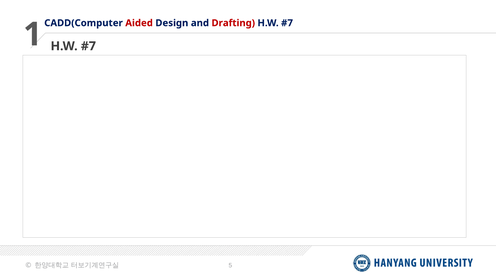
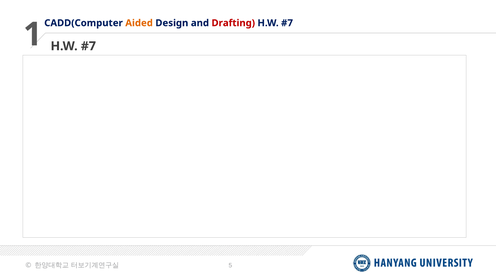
Aided colour: red -> orange
